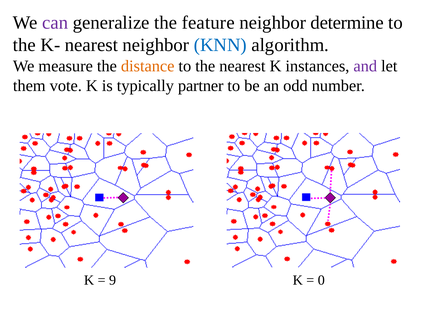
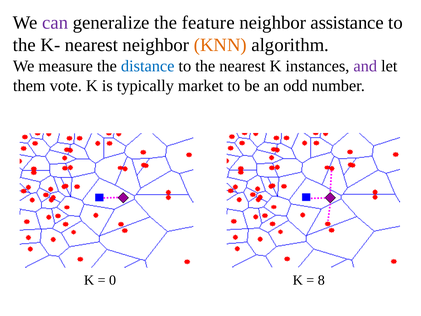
determine: determine -> assistance
KNN colour: blue -> orange
distance colour: orange -> blue
partner: partner -> market
9: 9 -> 0
0: 0 -> 8
